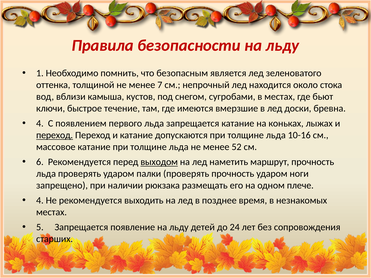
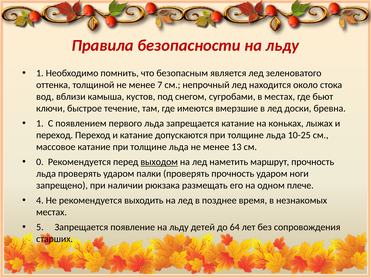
4 at (40, 124): 4 -> 1
переход at (55, 135) underline: present -> none
10-16: 10-16 -> 10-25
52: 52 -> 13
6: 6 -> 0
24: 24 -> 64
